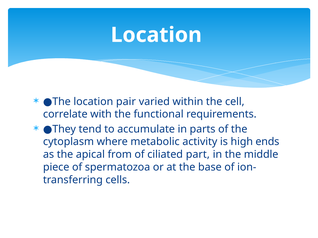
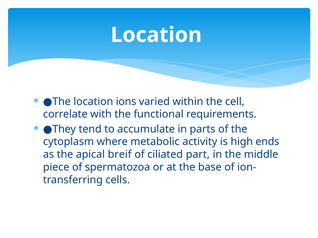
pair: pair -> ions
from: from -> breif
